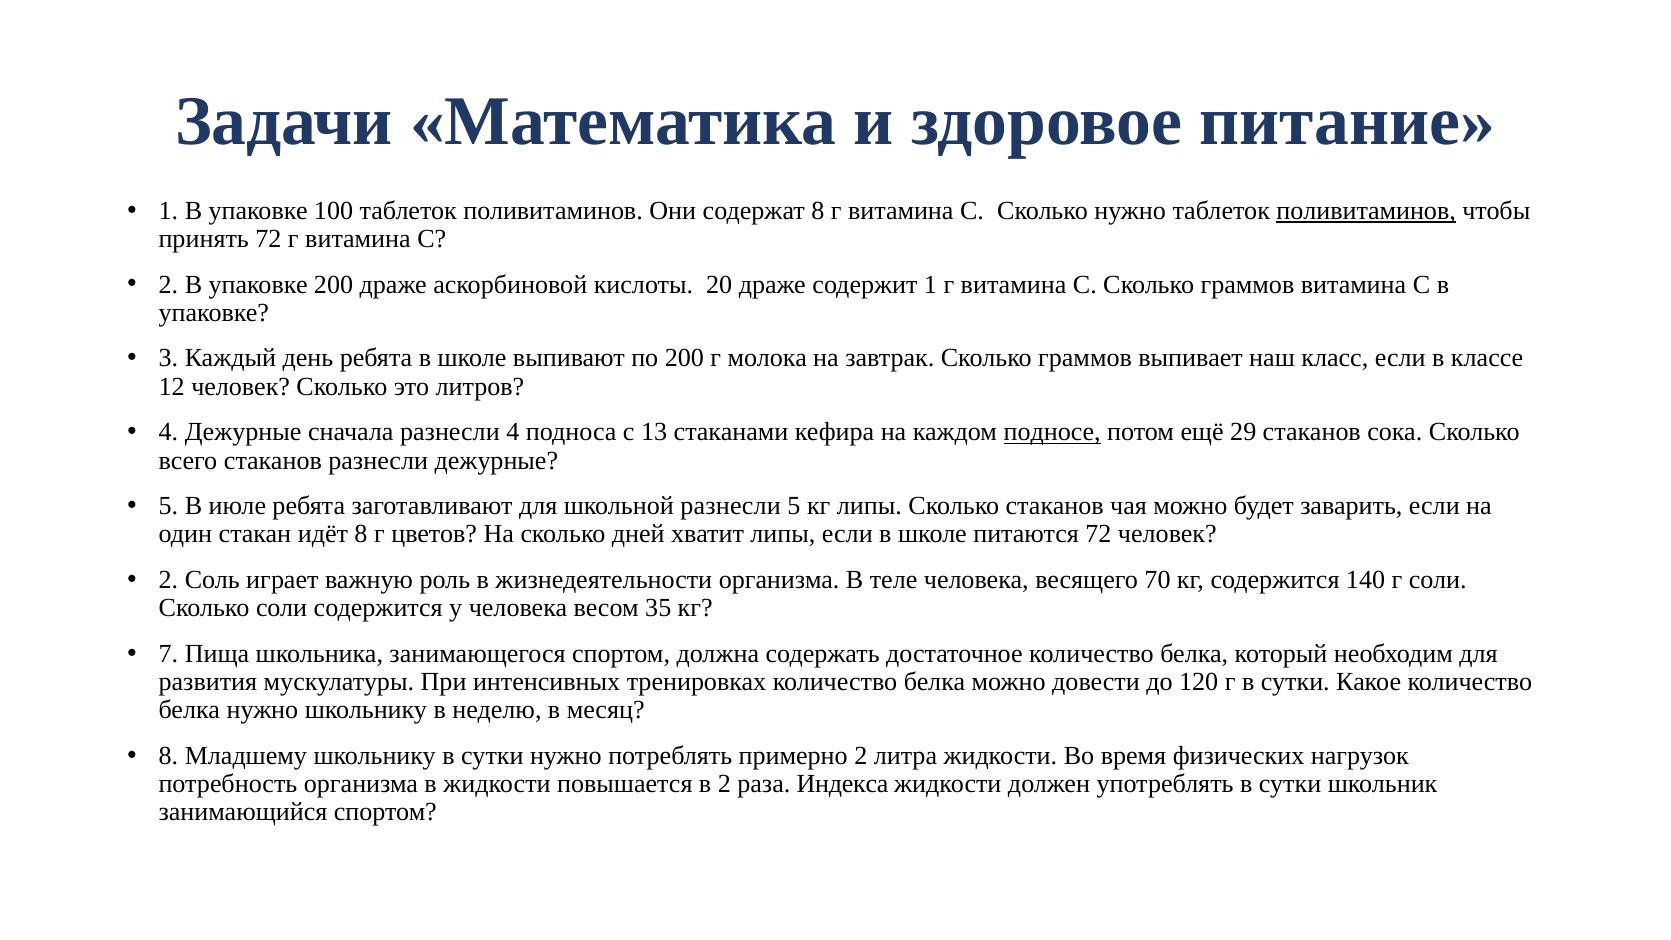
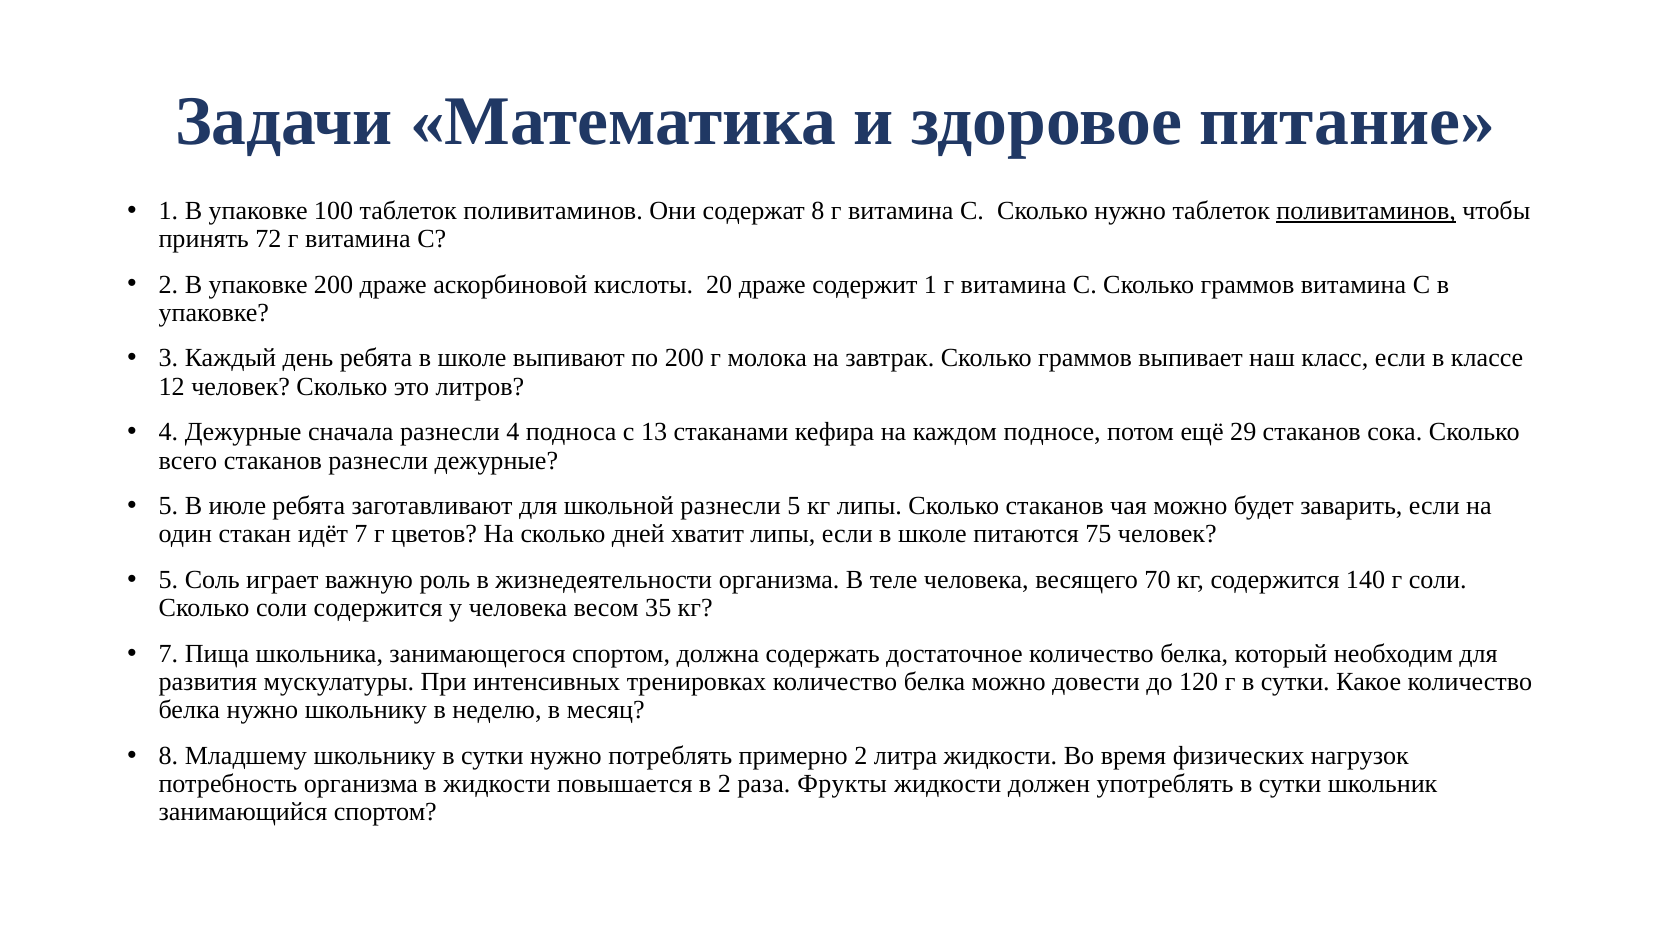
подносе underline: present -> none
идёт 8: 8 -> 7
питаются 72: 72 -> 75
2 at (168, 580): 2 -> 5
Индекса: Индекса -> Фрукты
